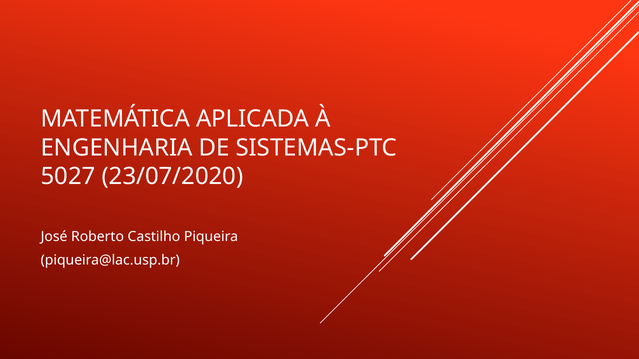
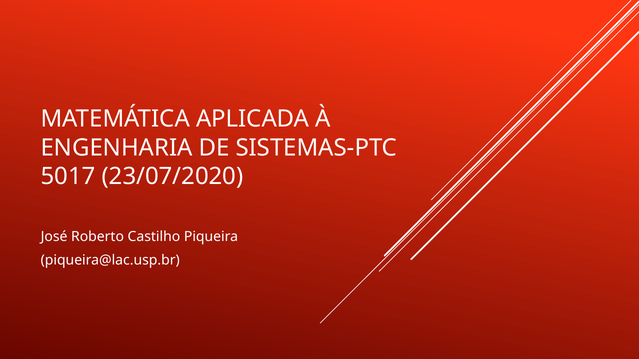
5027: 5027 -> 5017
